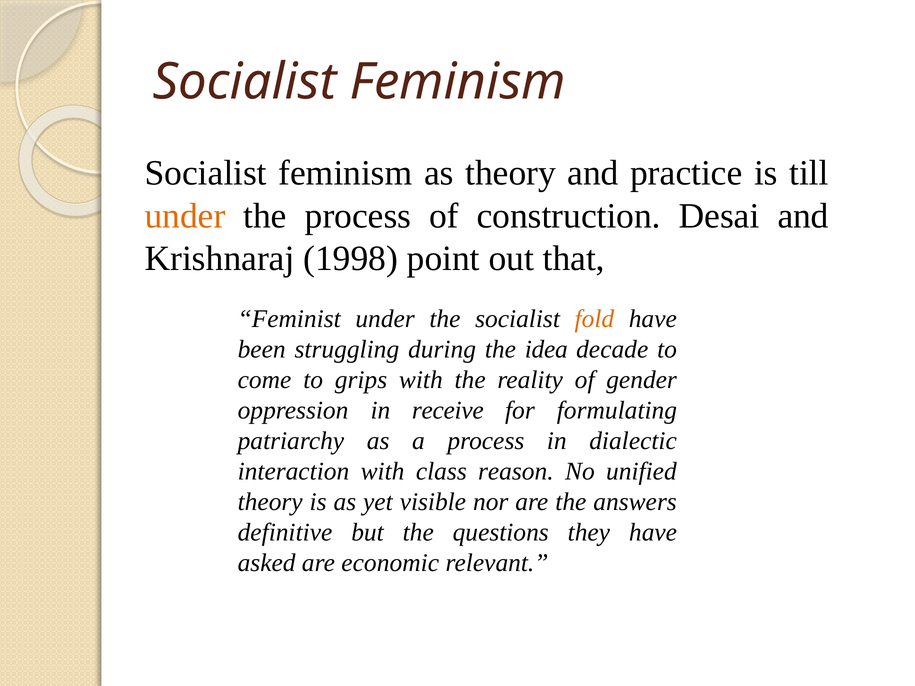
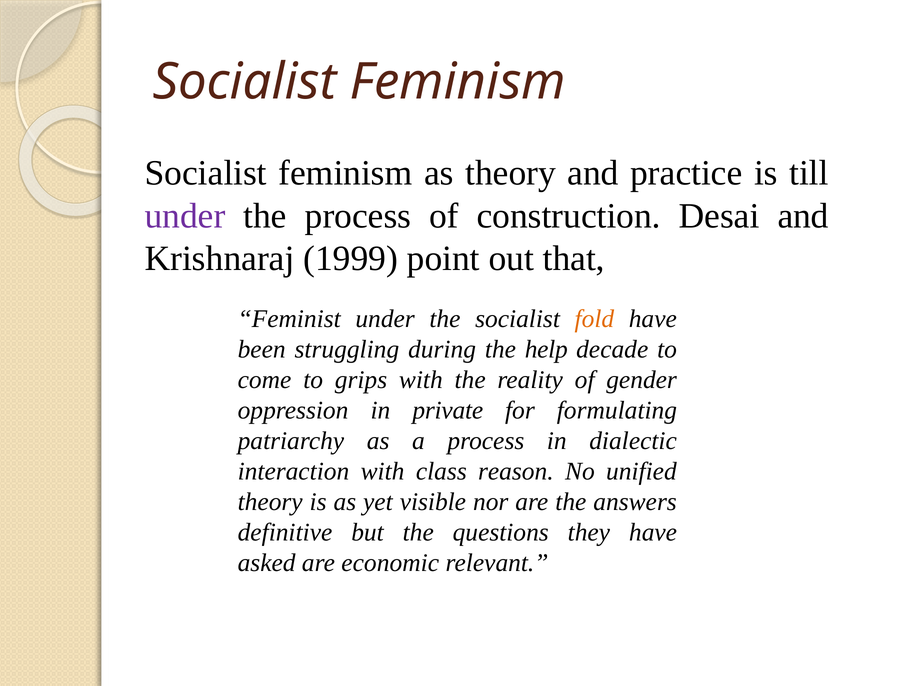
under at (185, 216) colour: orange -> purple
1998: 1998 -> 1999
idea: idea -> help
receive: receive -> private
